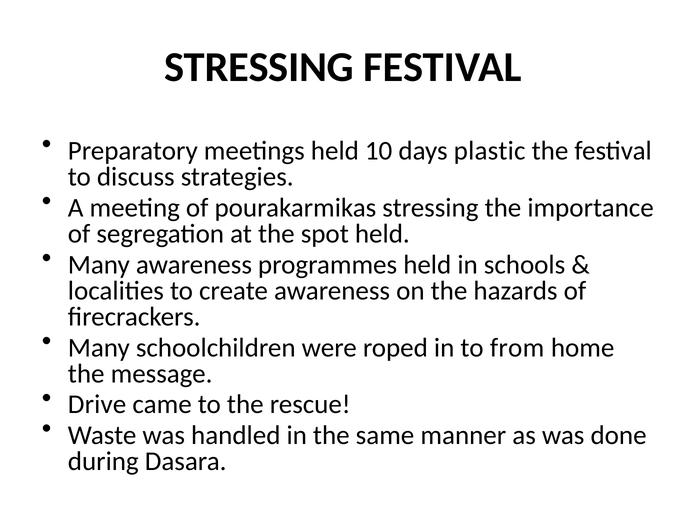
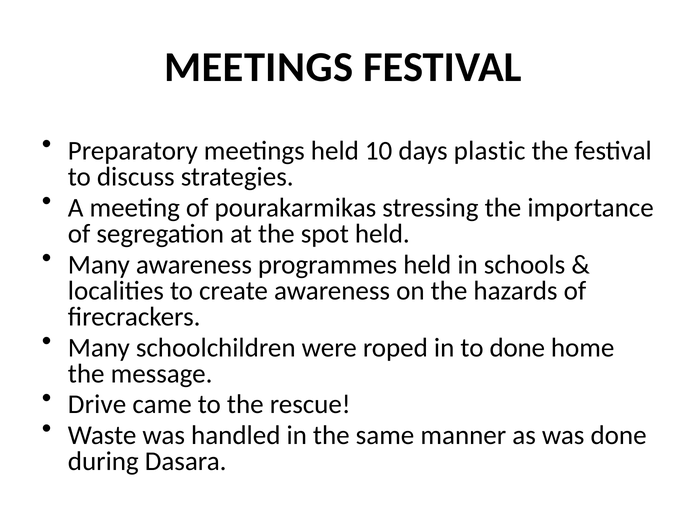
STRESSING at (259, 67): STRESSING -> MEETINGS
to from: from -> done
